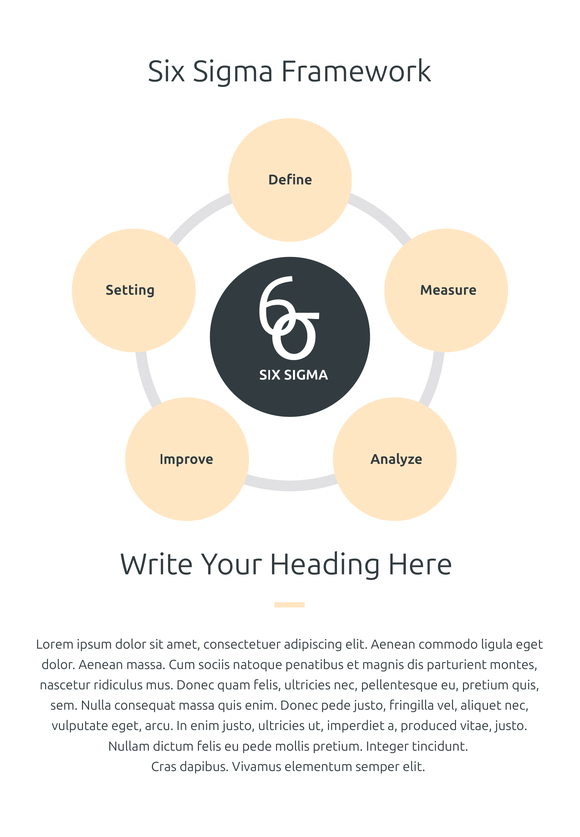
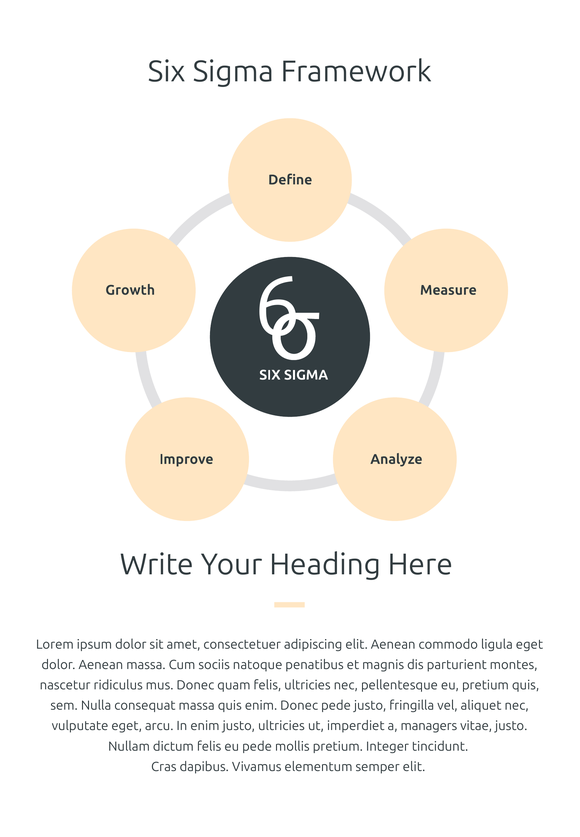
Setting: Setting -> Growth
produced: produced -> managers
